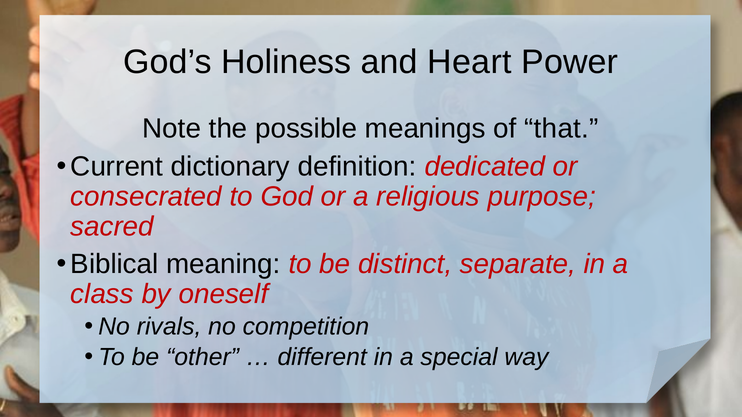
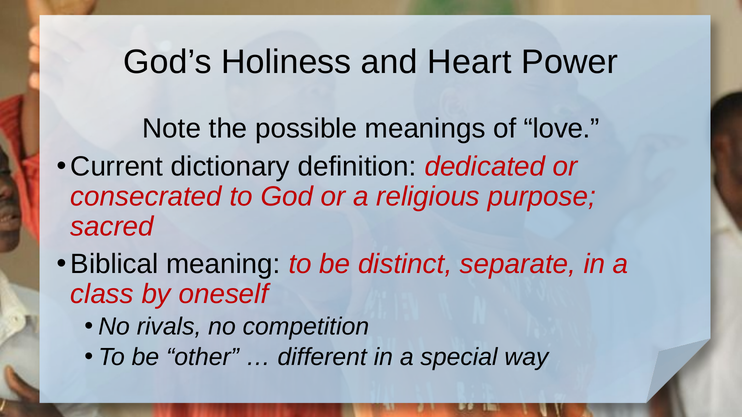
that: that -> love
